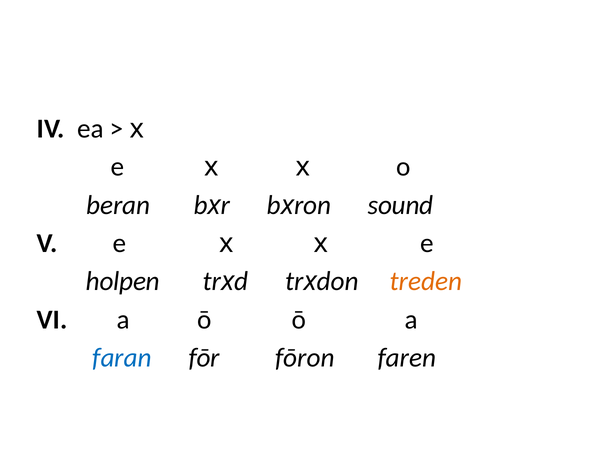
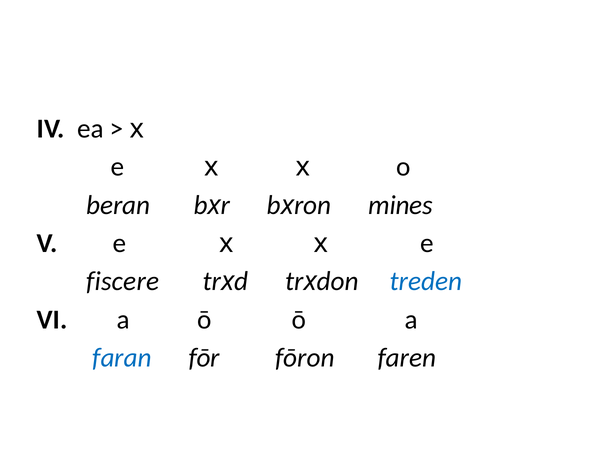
sound: sound -> mines
holpen: holpen -> fiscere
treden colour: orange -> blue
